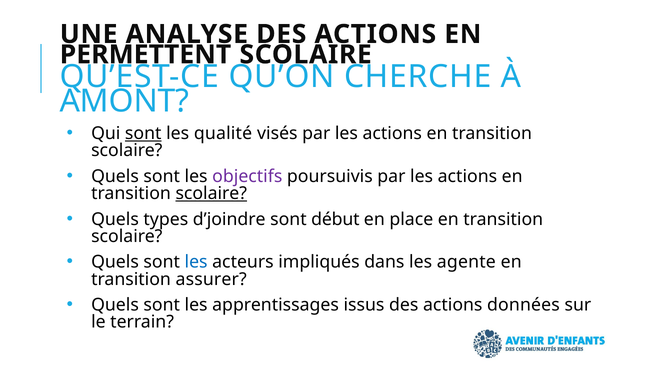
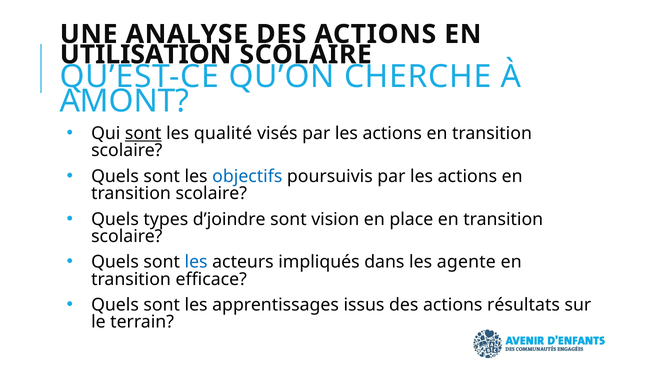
PERMETTENT: PERMETTENT -> UTILISATION
objectifs colour: purple -> blue
scolaire at (211, 194) underline: present -> none
début: début -> vision
assurer: assurer -> efficace
données: données -> résultats
